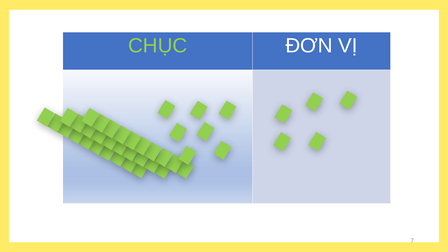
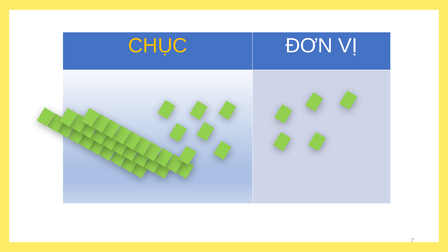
CHỤC colour: light green -> yellow
